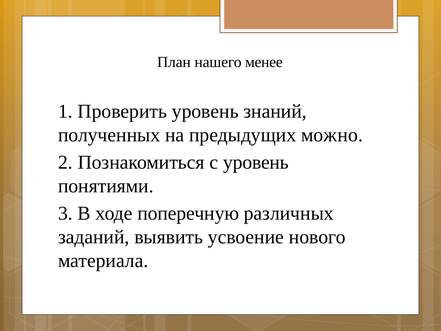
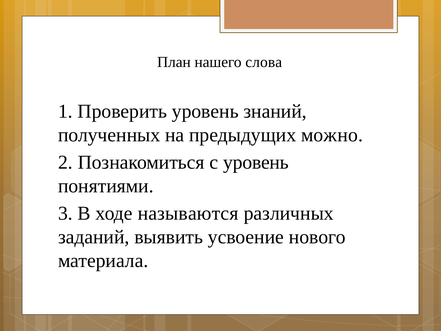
менее: менее -> слова
поперечную: поперечную -> называются
